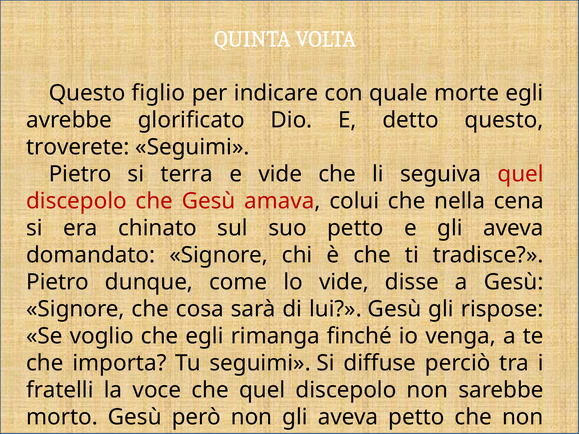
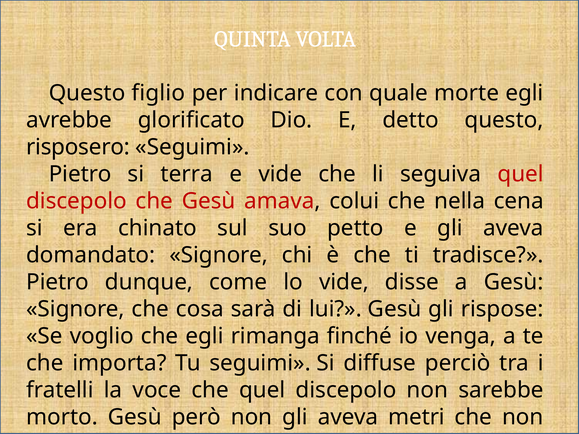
troverete: troverete -> risposero
aveva petto: petto -> metri
